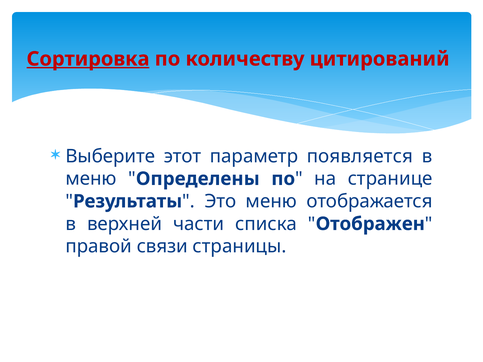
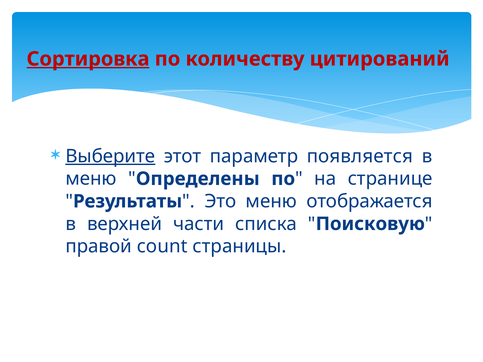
Выберите underline: none -> present
Отображен: Отображен -> Поисковую
связи: связи -> count
